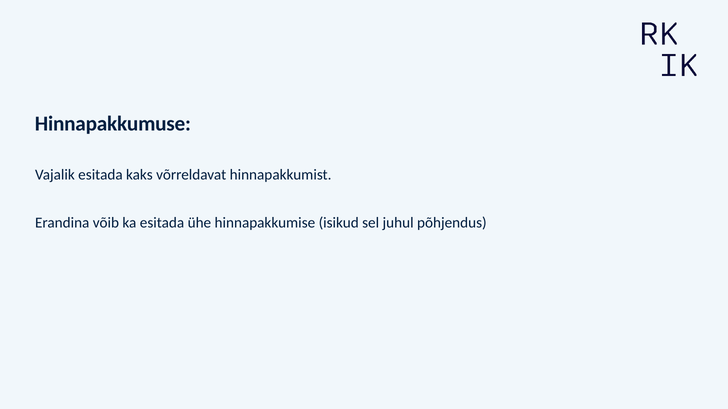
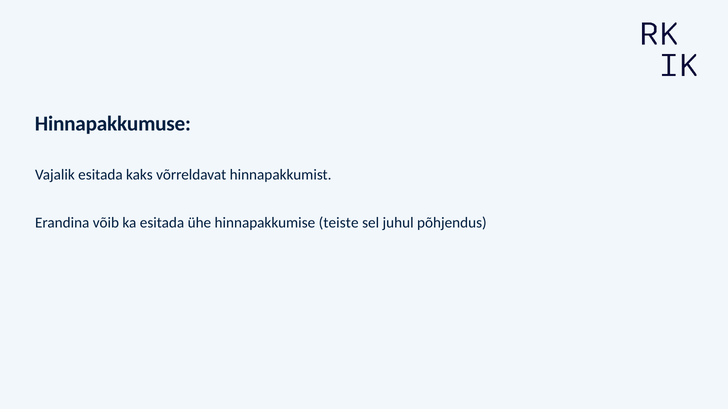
isikud: isikud -> teiste
